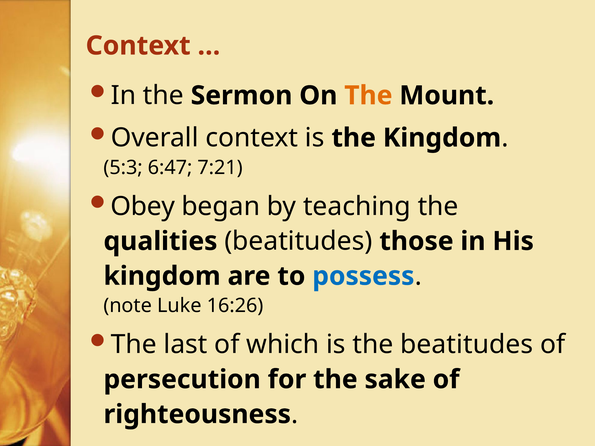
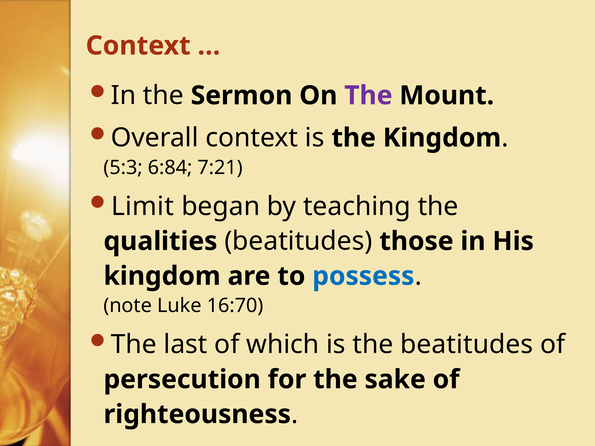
The at (368, 96) colour: orange -> purple
6:47: 6:47 -> 6:84
Obey: Obey -> Limit
16:26: 16:26 -> 16:70
